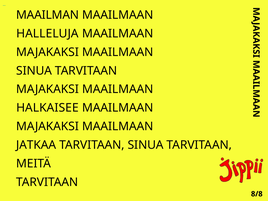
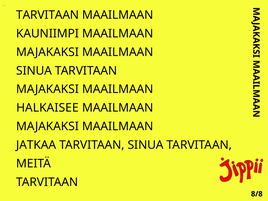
MAAILMAN at (48, 15): MAAILMAN -> TARVITAAN
HALLELUJA: HALLELUJA -> KAUNIIMPI
